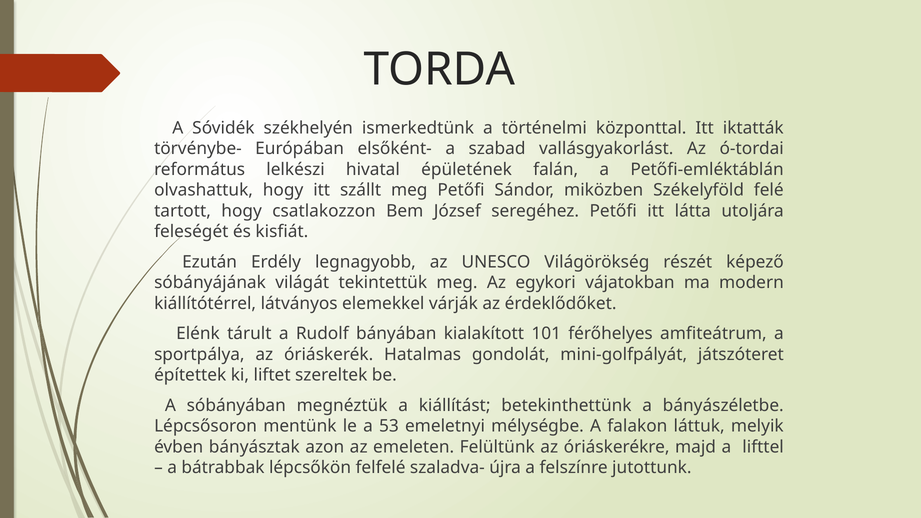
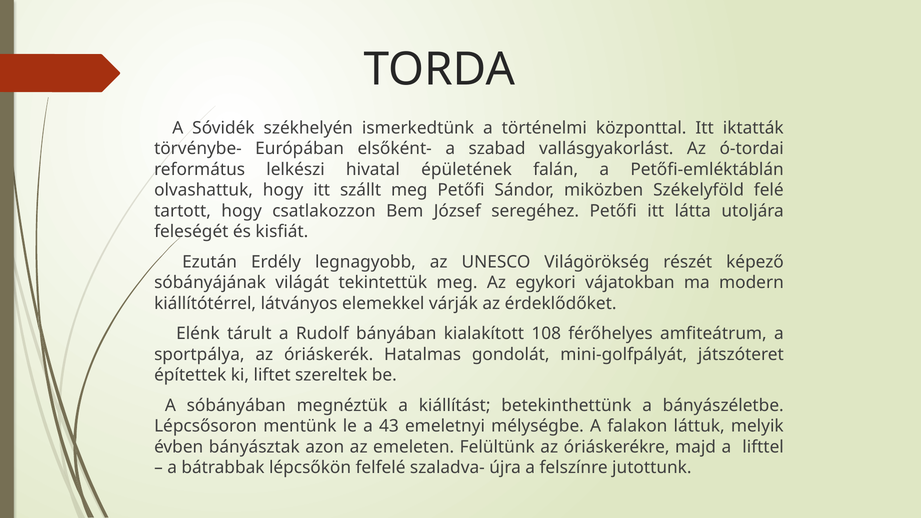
101: 101 -> 108
53: 53 -> 43
